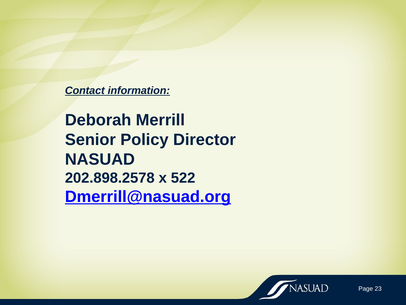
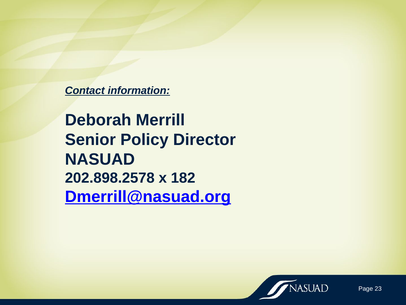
522: 522 -> 182
